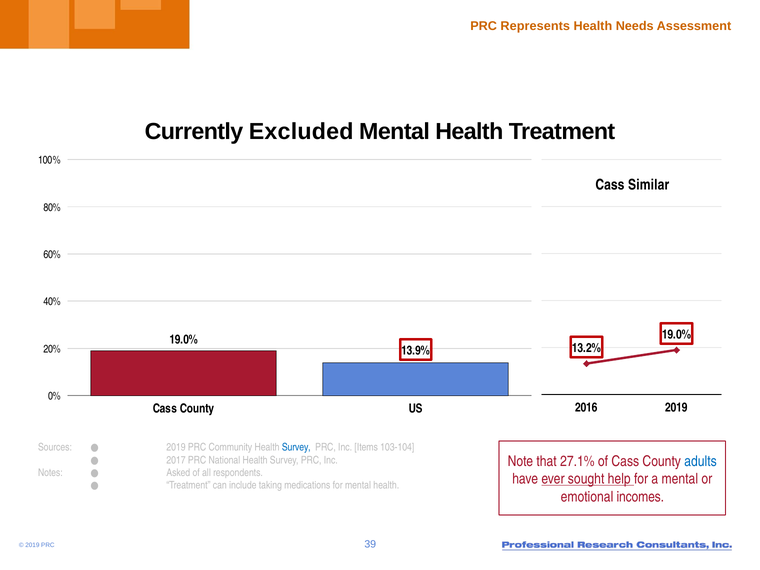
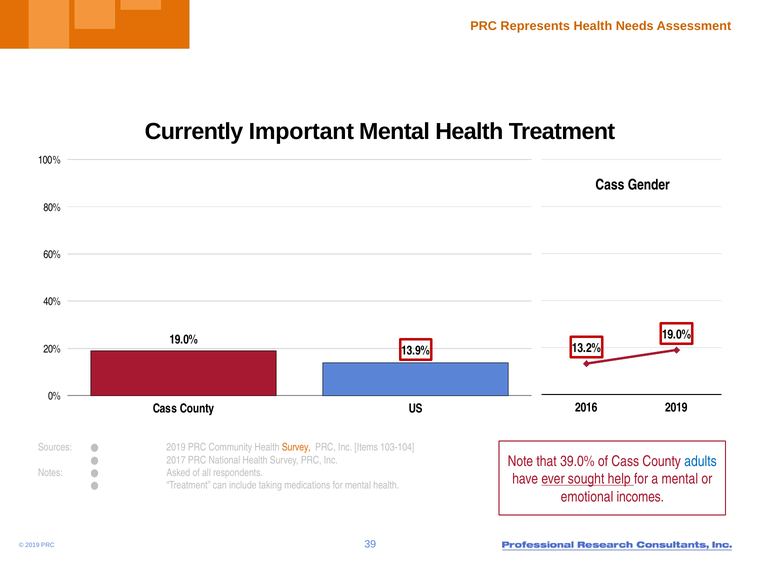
Excluded: Excluded -> Important
Similar: Similar -> Gender
Survey at (296, 447) colour: blue -> orange
27.1%: 27.1% -> 39.0%
